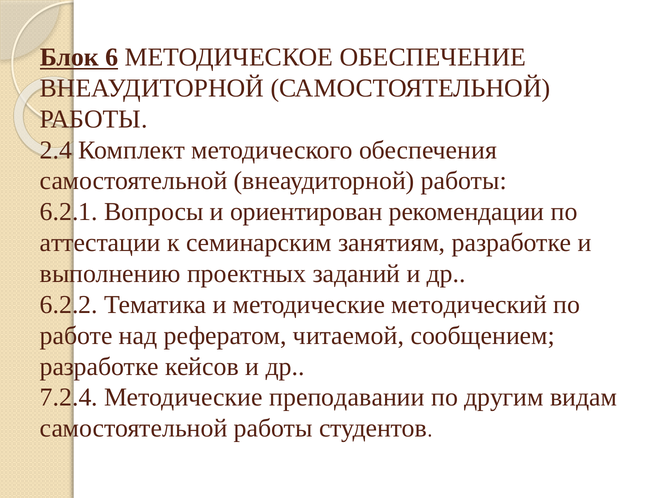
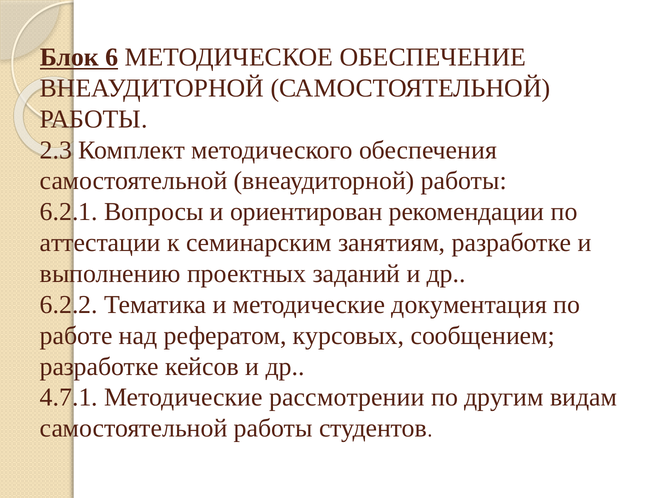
2.4: 2.4 -> 2.3
методический: методический -> документация
читаемой: читаемой -> курсовых
7.2.4: 7.2.4 -> 4.7.1
преподавании: преподавании -> рассмотрении
